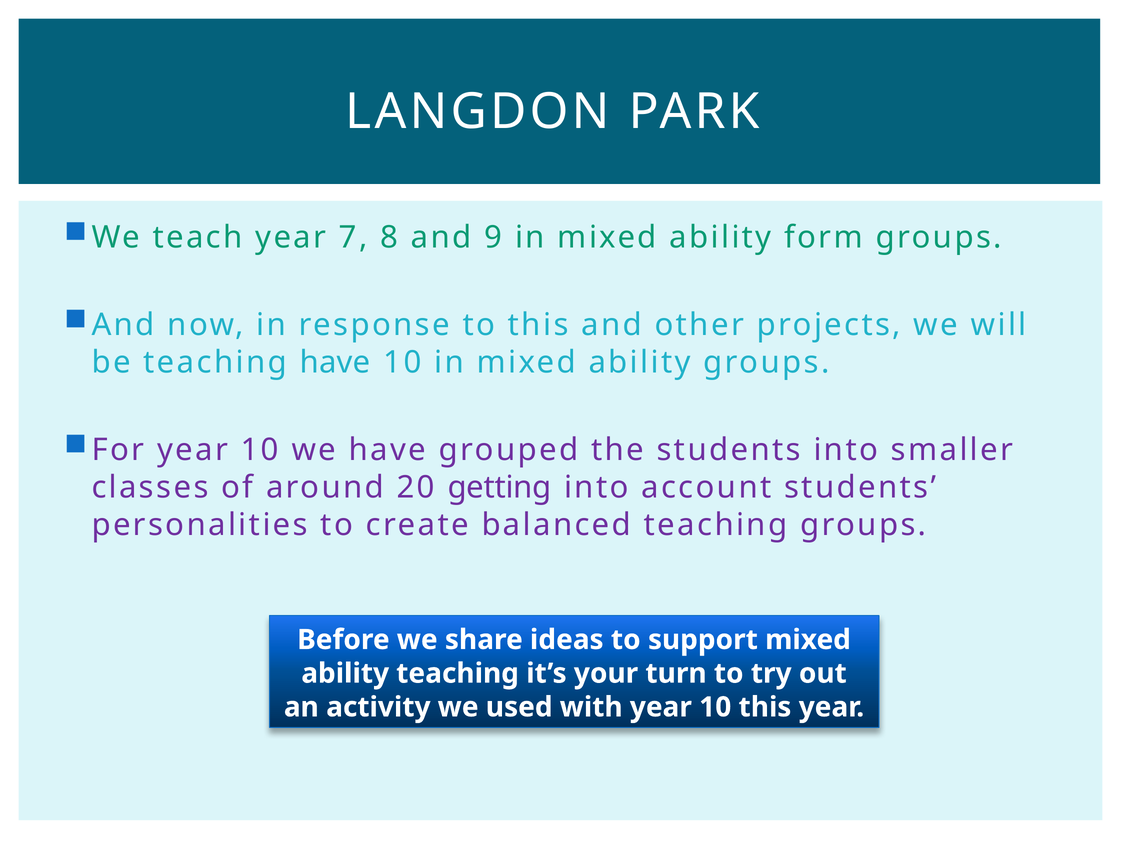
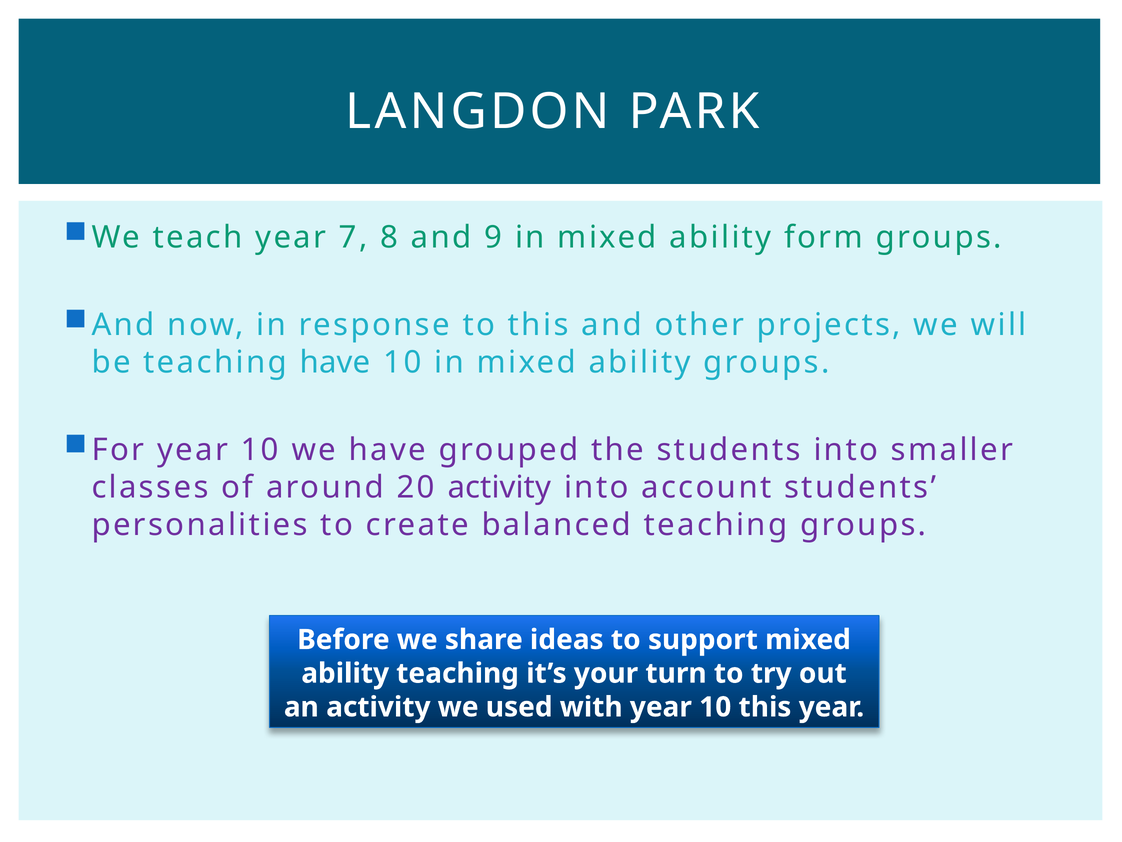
20 getting: getting -> activity
